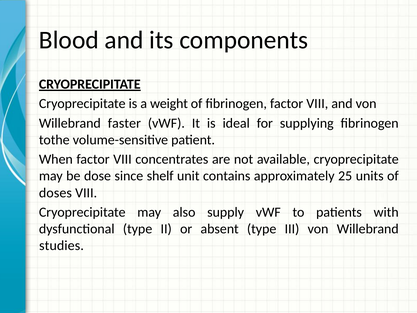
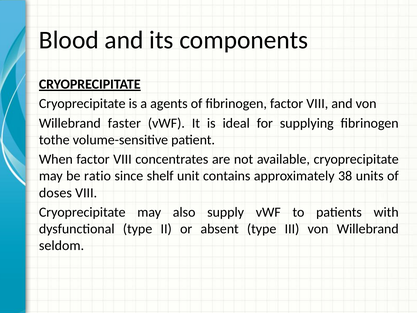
weight: weight -> agents
dose: dose -> ratio
25: 25 -> 38
studies: studies -> seldom
